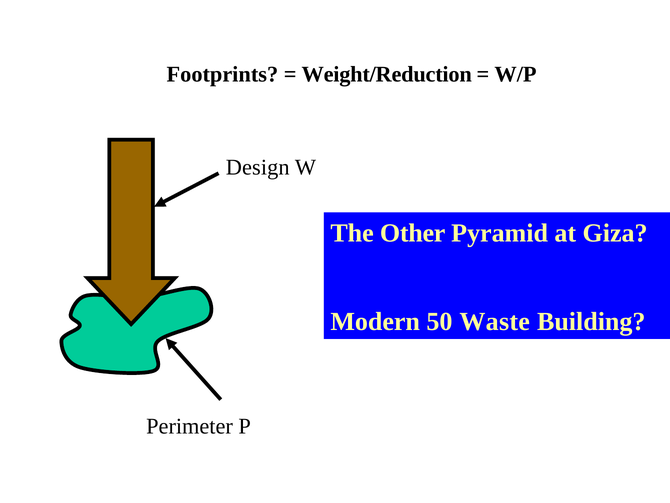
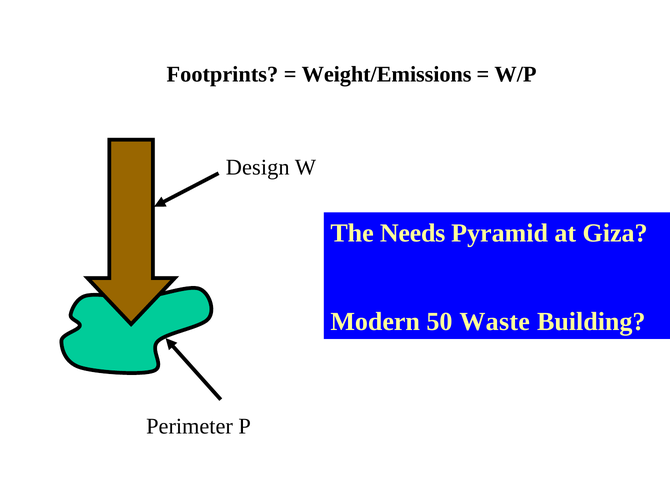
Weight/Reduction: Weight/Reduction -> Weight/Emissions
Other: Other -> Needs
